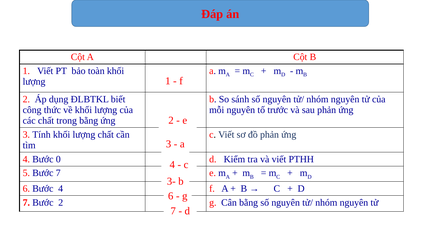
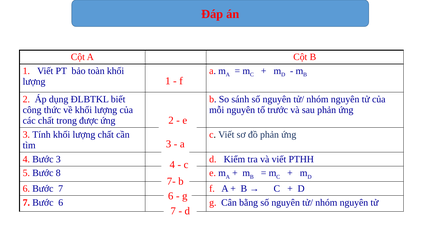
trong bằng: bằng -> được
Bước 0: 0 -> 3
Bước 7: 7 -> 8
3-: 3- -> 7-
Bước 4: 4 -> 7
Bước 2: 2 -> 6
